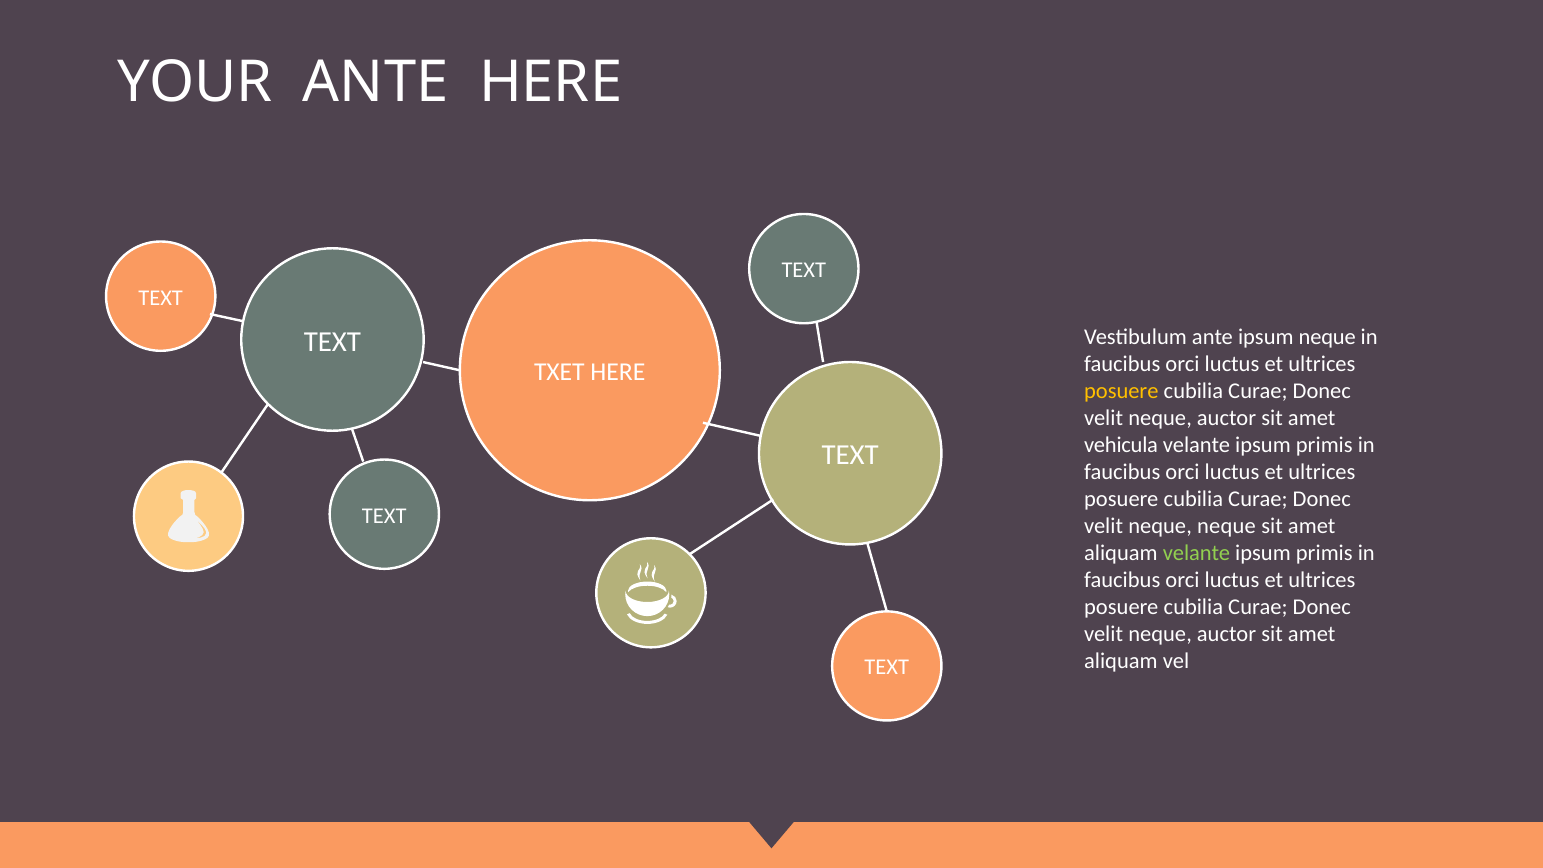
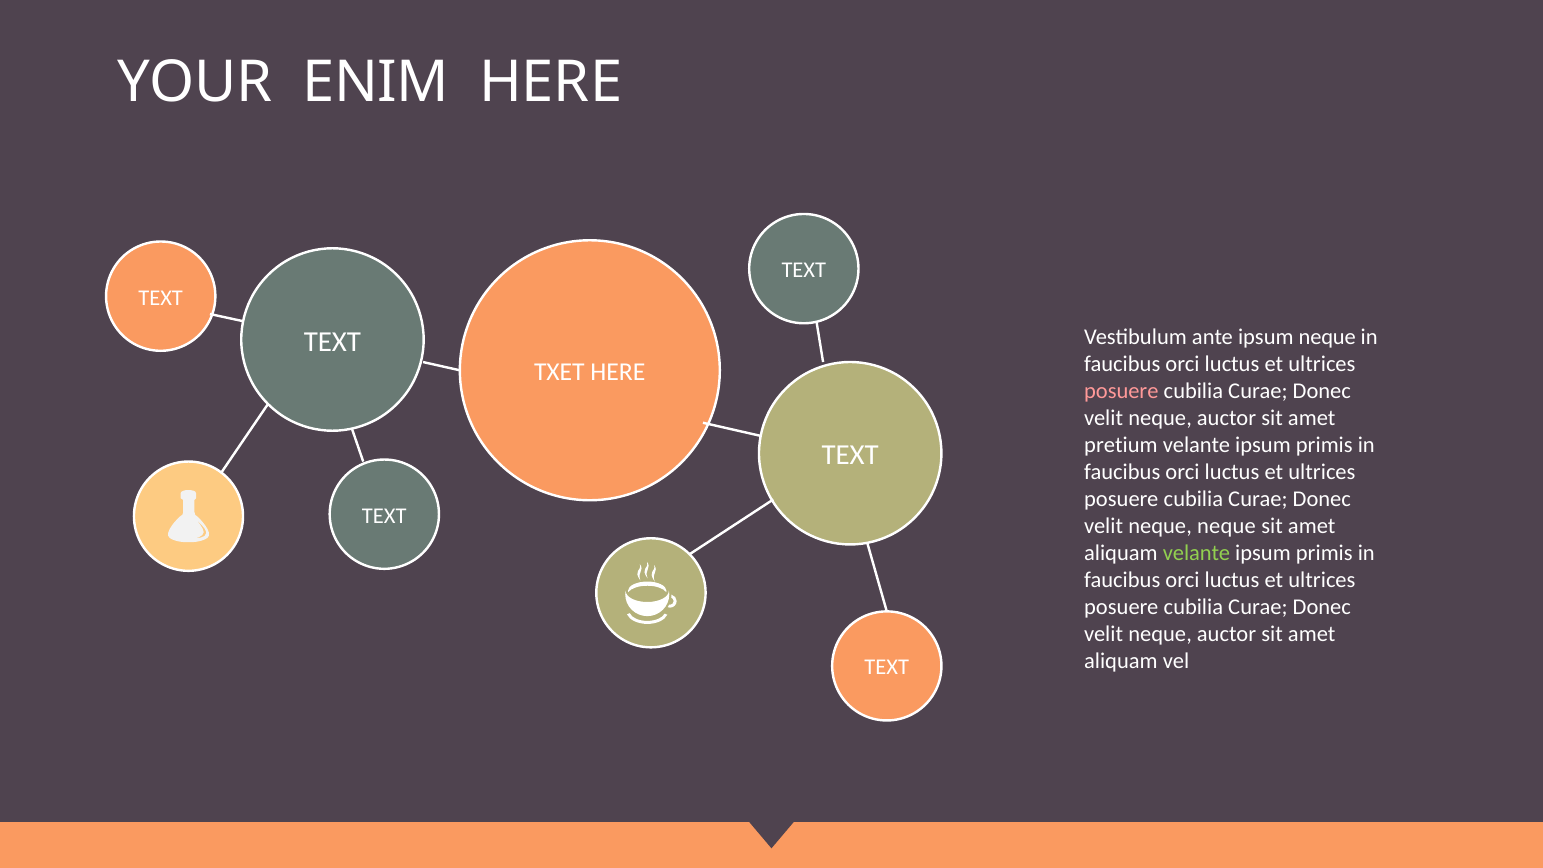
YOUR ANTE: ANTE -> ENIM
posuere at (1121, 391) colour: yellow -> pink
vehicula: vehicula -> pretium
